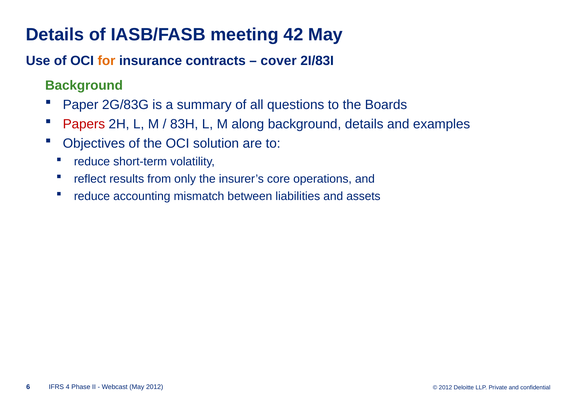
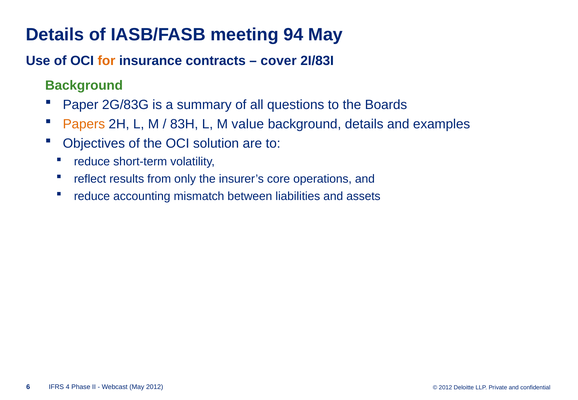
42: 42 -> 94
Papers colour: red -> orange
along: along -> value
